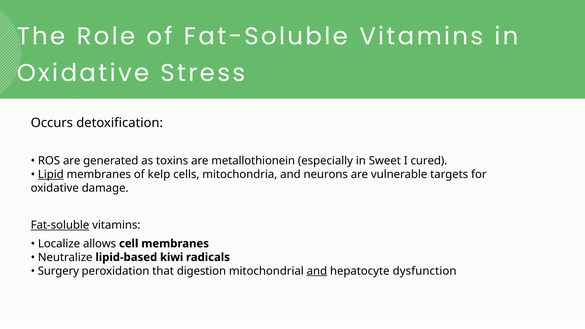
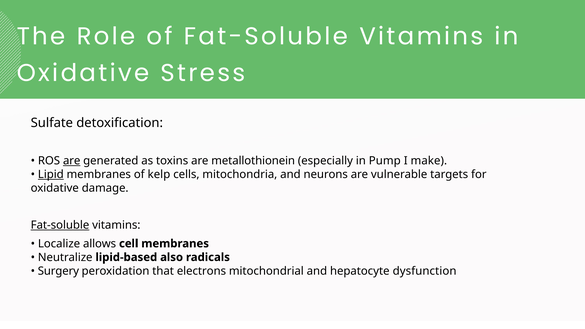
Occurs: Occurs -> Sulfate
are at (72, 161) underline: none -> present
Sweet: Sweet -> Pump
cured: cured -> make
kiwi: kiwi -> also
digestion: digestion -> electrons
and at (317, 271) underline: present -> none
